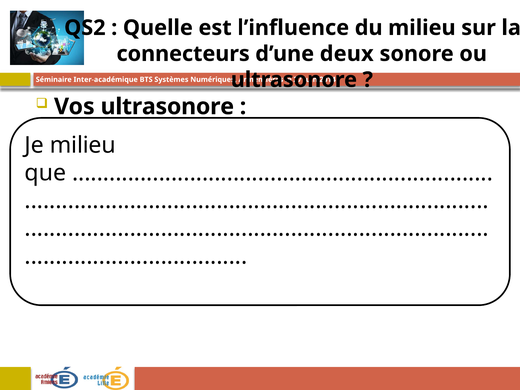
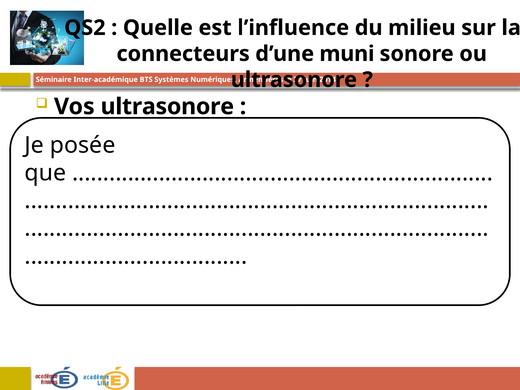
deux: deux -> muni
Je milieu: milieu -> posée
